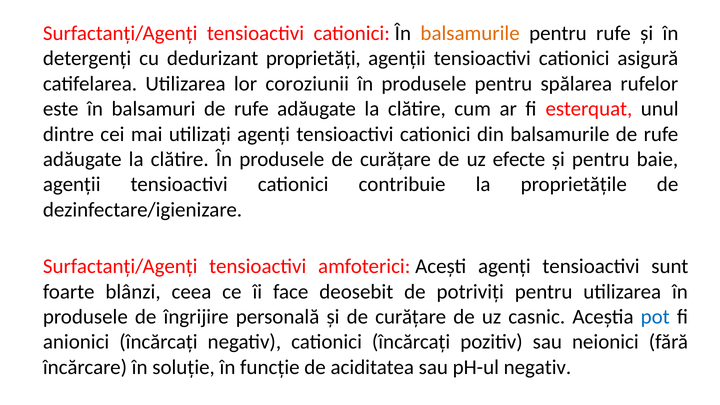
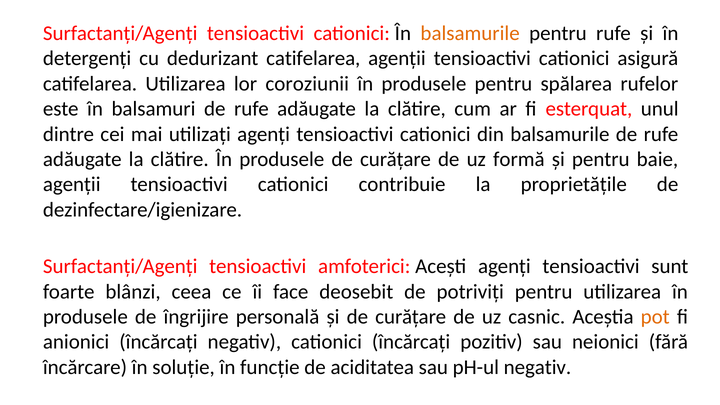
dedurizant proprietăți: proprietăți -> catifelarea
efecte: efecte -> formă
pot colour: blue -> orange
